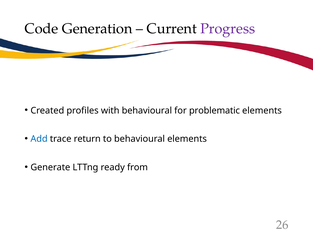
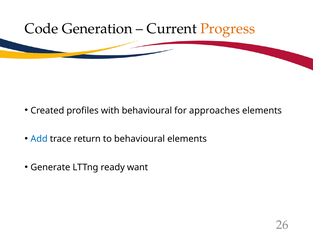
Progress colour: purple -> orange
problematic: problematic -> approaches
from: from -> want
